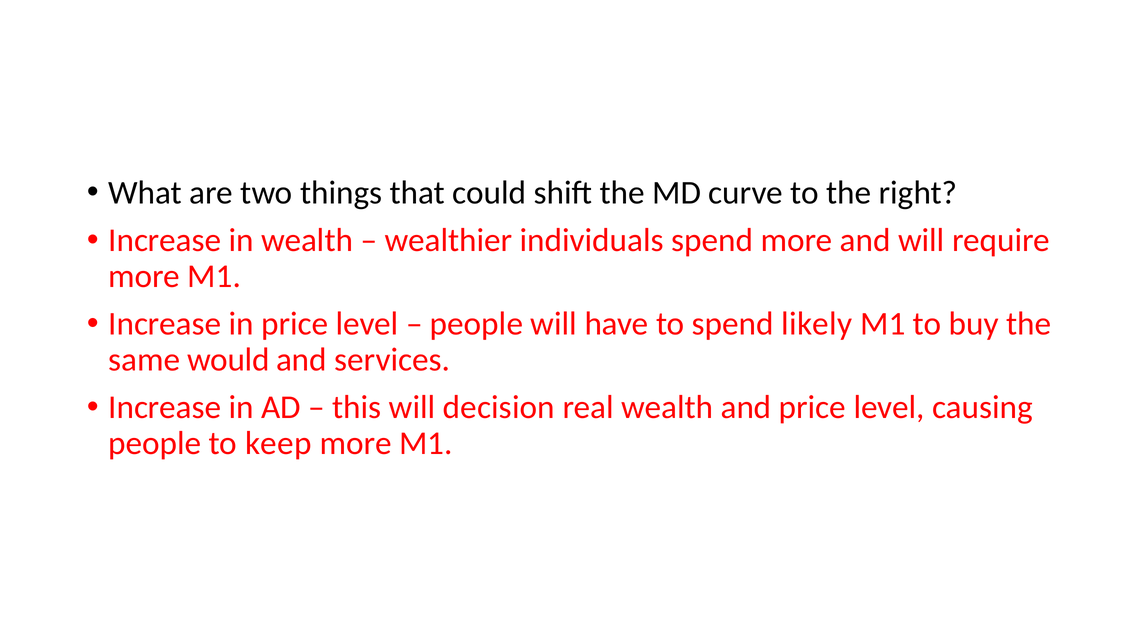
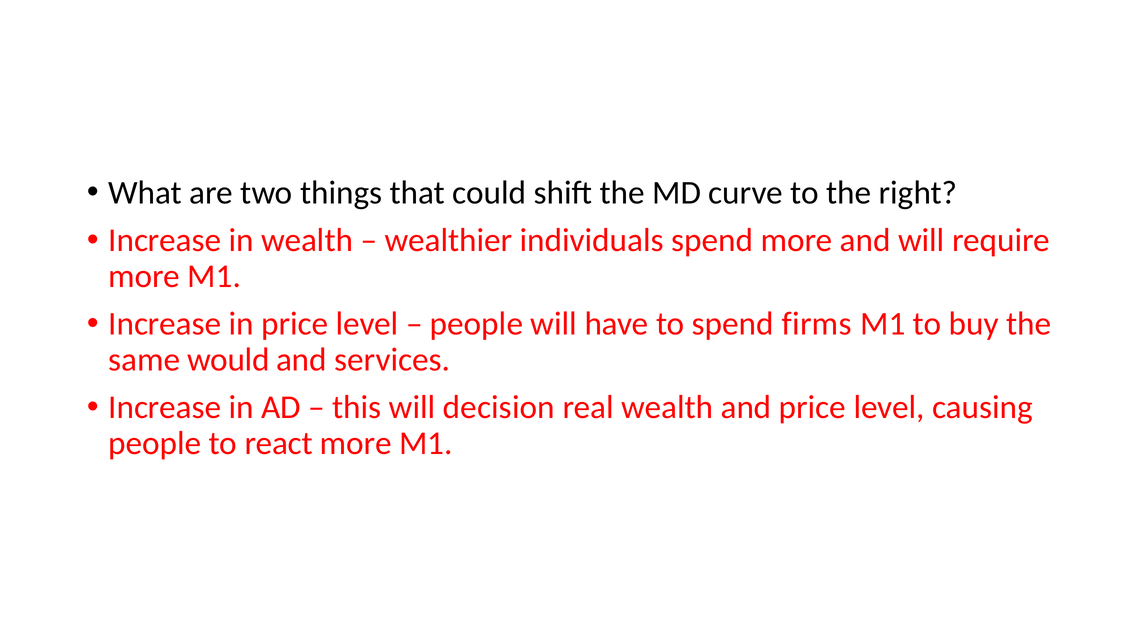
likely: likely -> firms
keep: keep -> react
